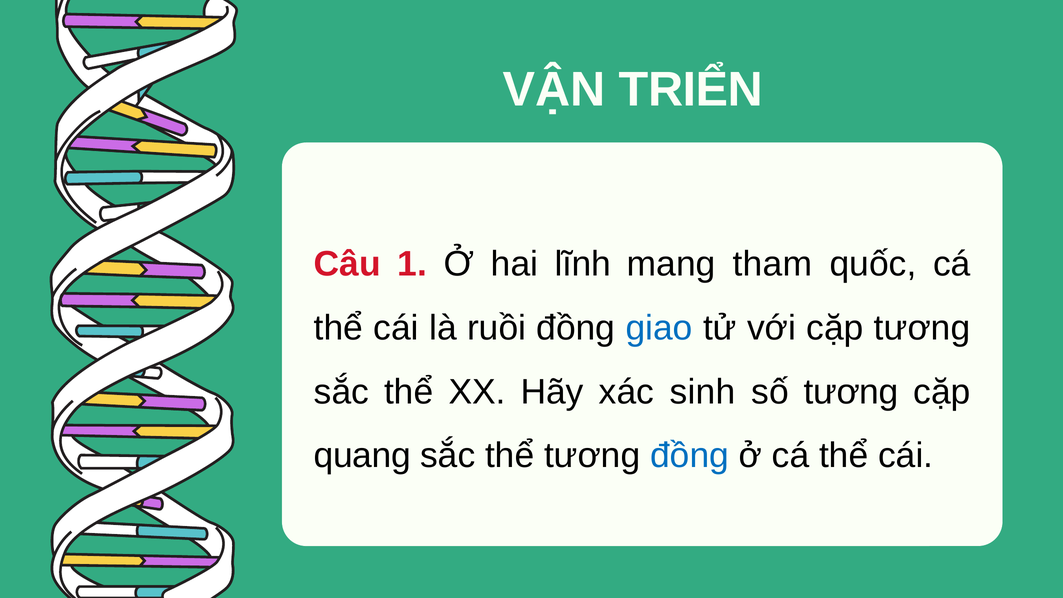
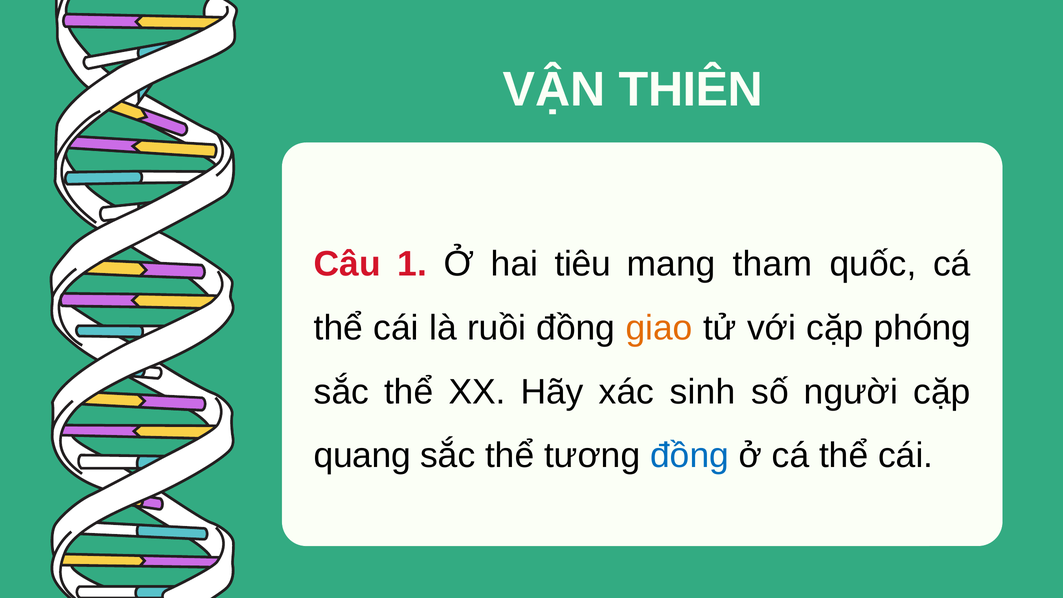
TRIỂN: TRIỂN -> THIÊN
lĩnh: lĩnh -> tiêu
giao colour: blue -> orange
cặp tương: tương -> phóng
số tương: tương -> người
